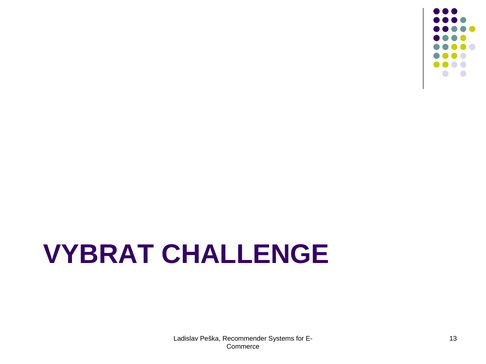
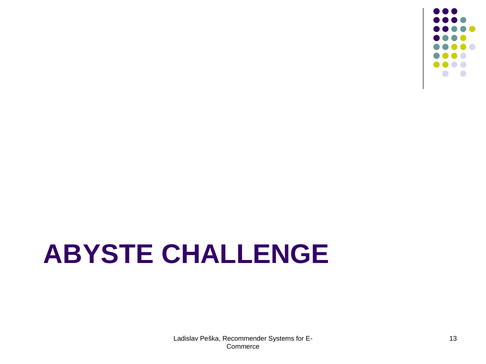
VYBRAT: VYBRAT -> ABYSTE
